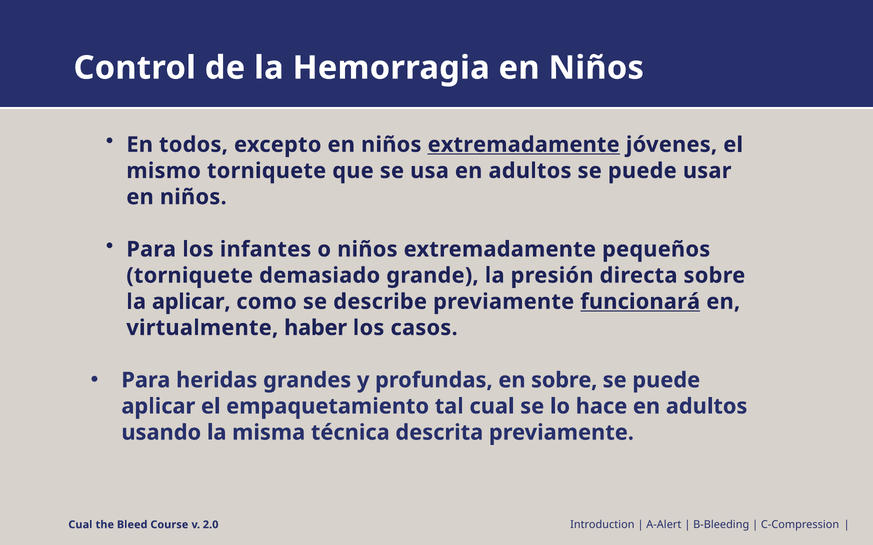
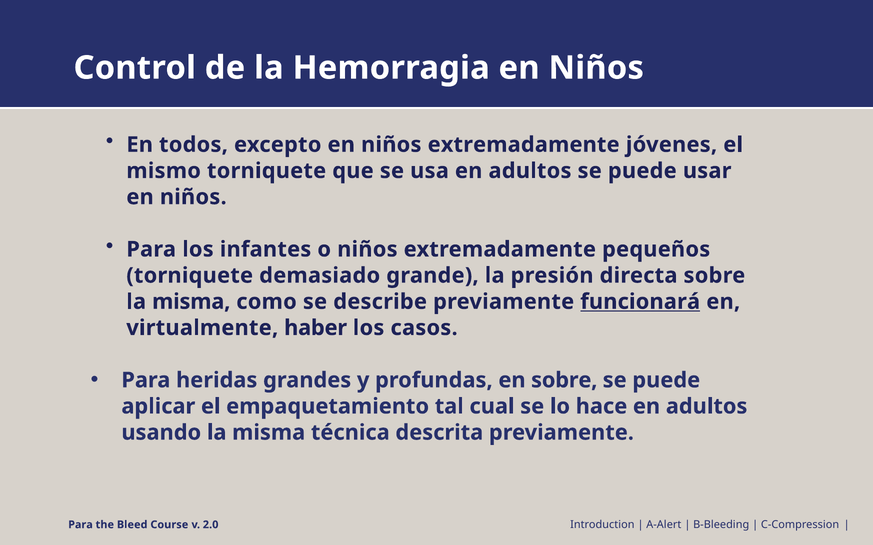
extremadamente at (524, 145) underline: present -> none
aplicar at (191, 302): aplicar -> misma
Cual at (80, 525): Cual -> Para
